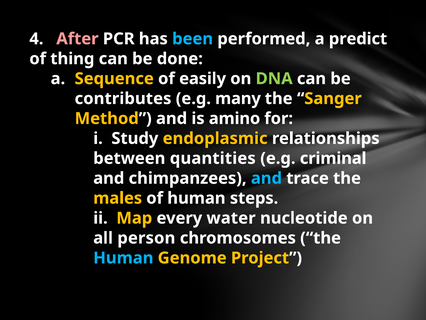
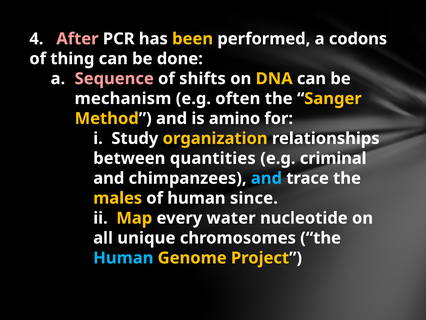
been colour: light blue -> yellow
predict: predict -> codons
Sequence colour: yellow -> pink
easily: easily -> shifts
DNA colour: light green -> yellow
contributes: contributes -> mechanism
many: many -> often
endoplasmic: endoplasmic -> organization
steps: steps -> since
person: person -> unique
